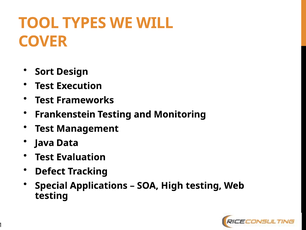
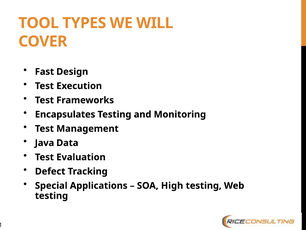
Sort: Sort -> Fast
Frankenstein: Frankenstein -> Encapsulates
